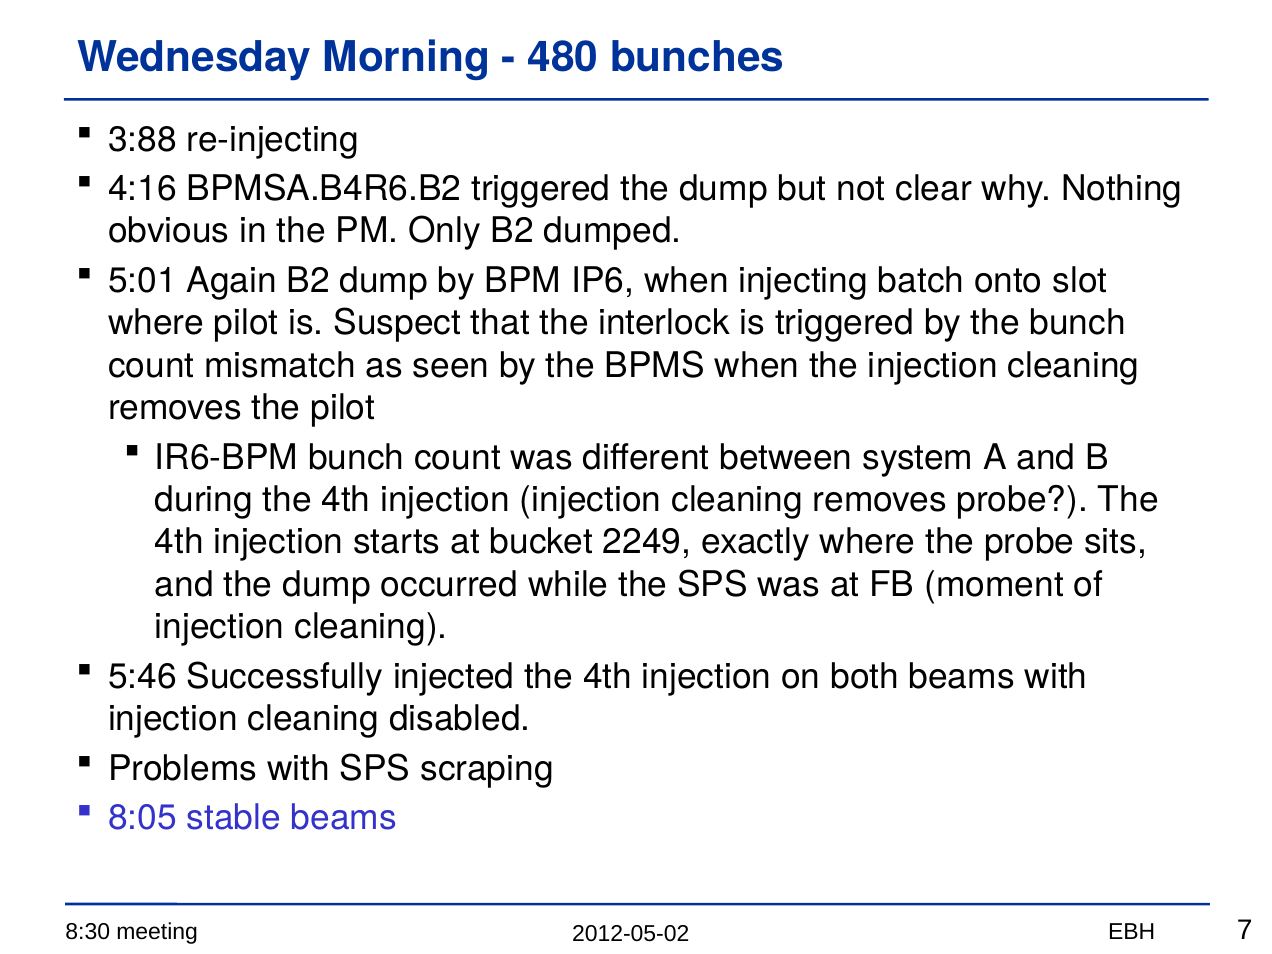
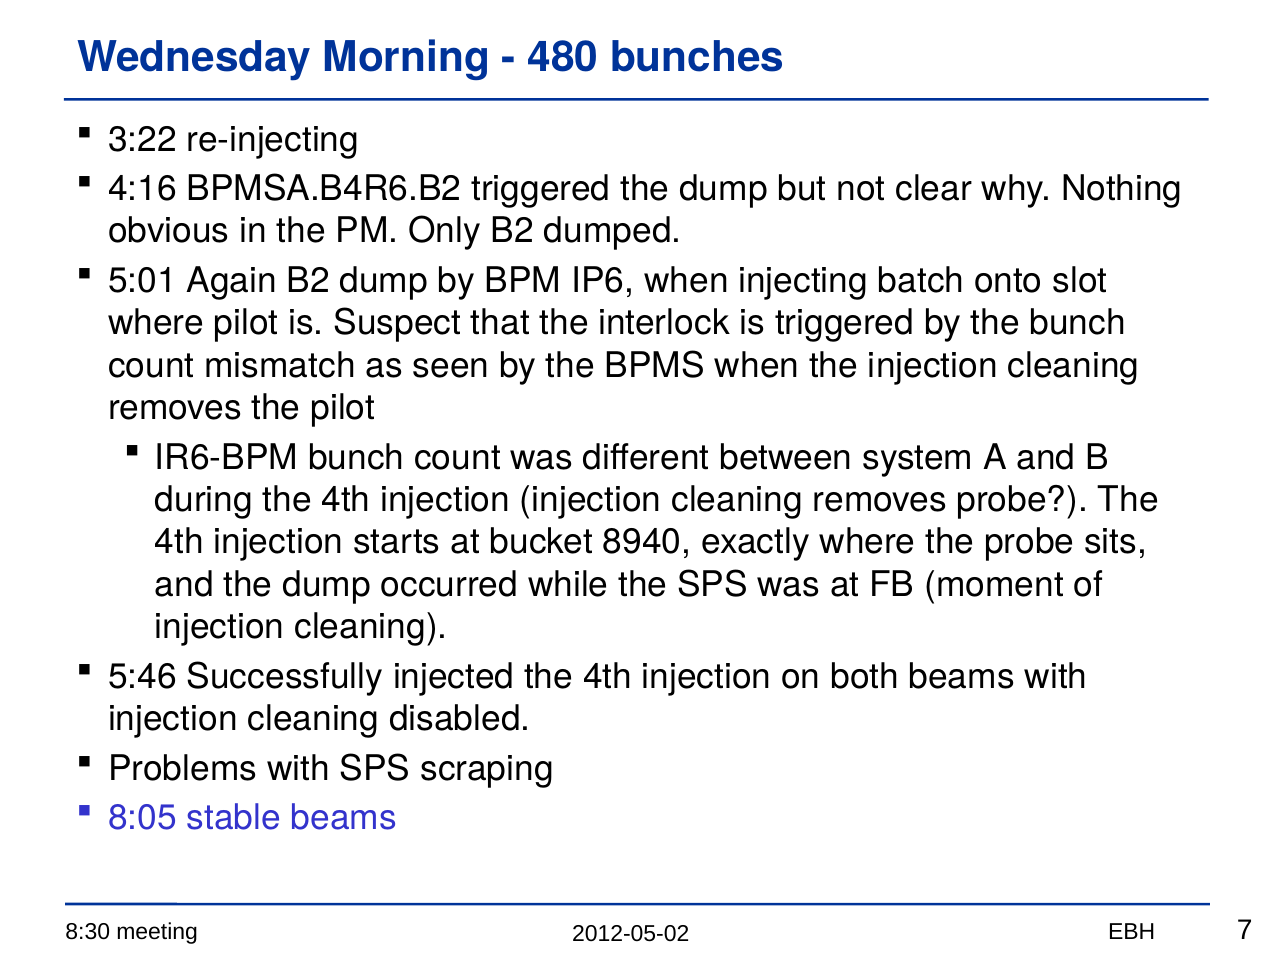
3:88: 3:88 -> 3:22
2249: 2249 -> 8940
